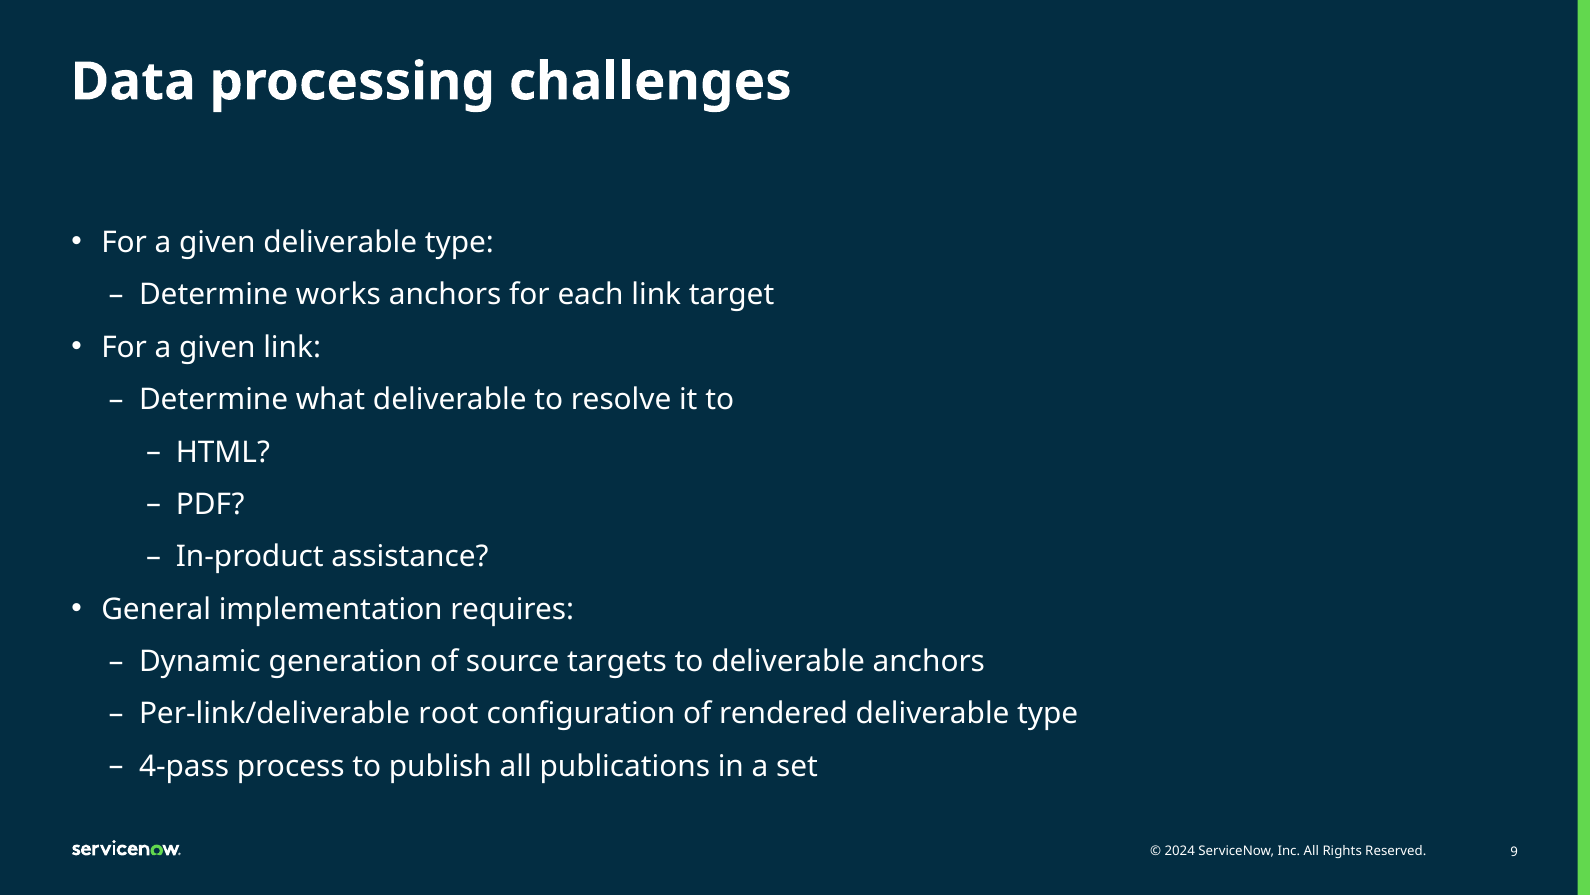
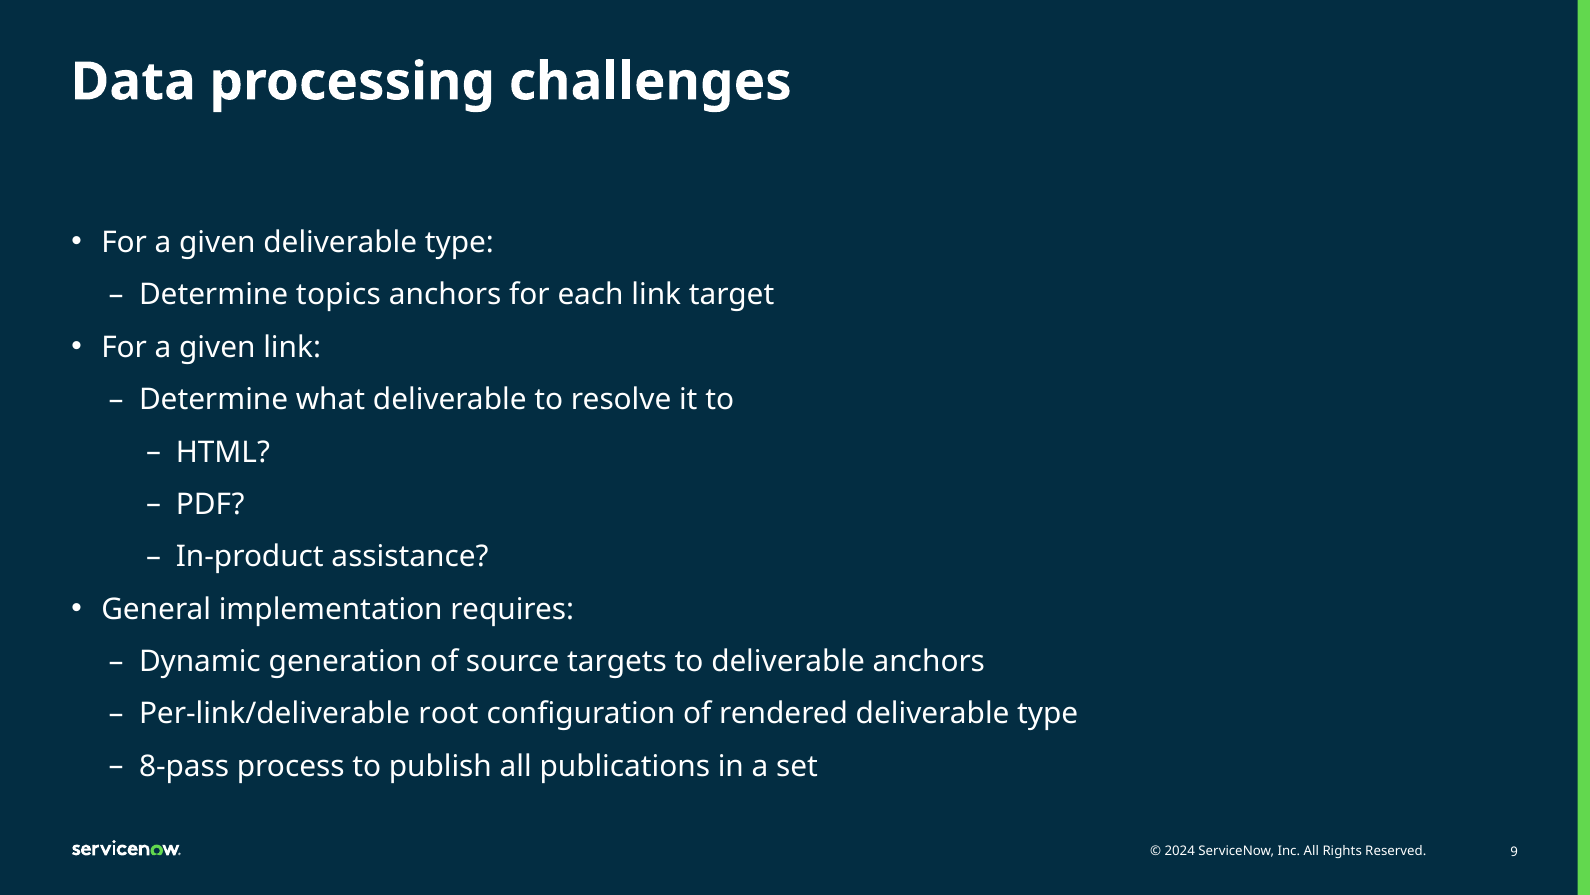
works: works -> topics
4-pass: 4-pass -> 8-pass
